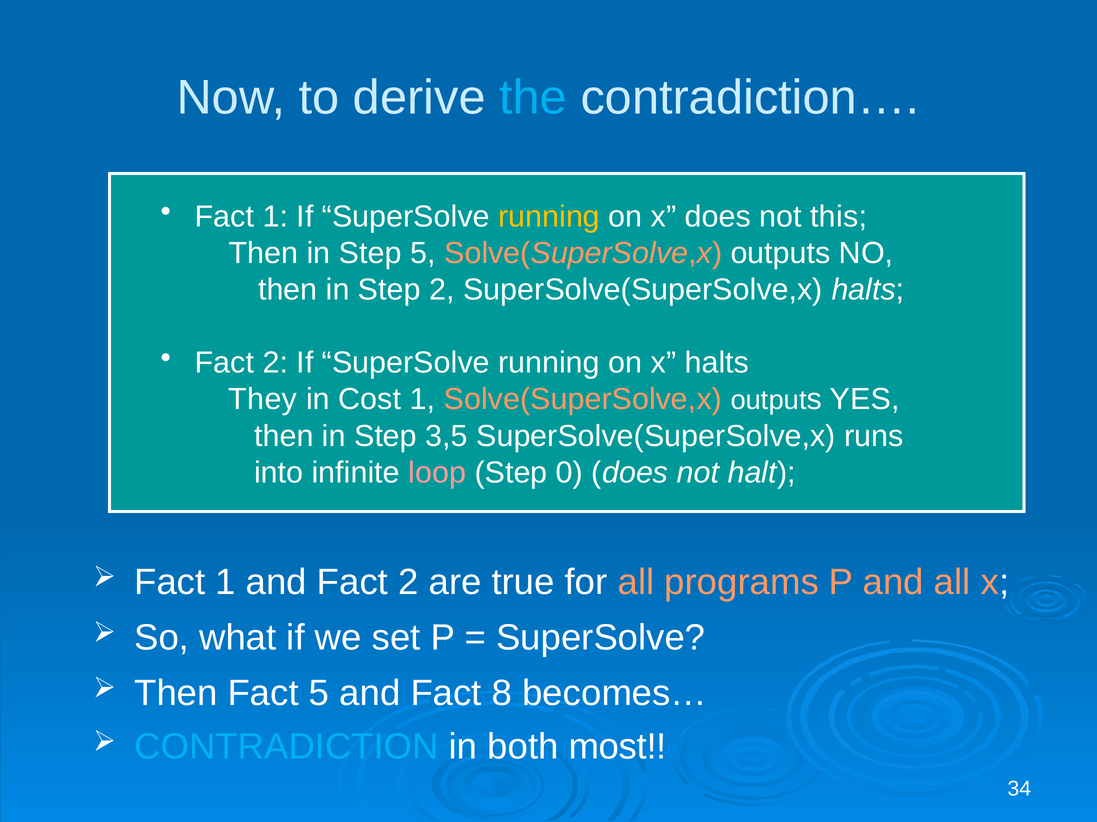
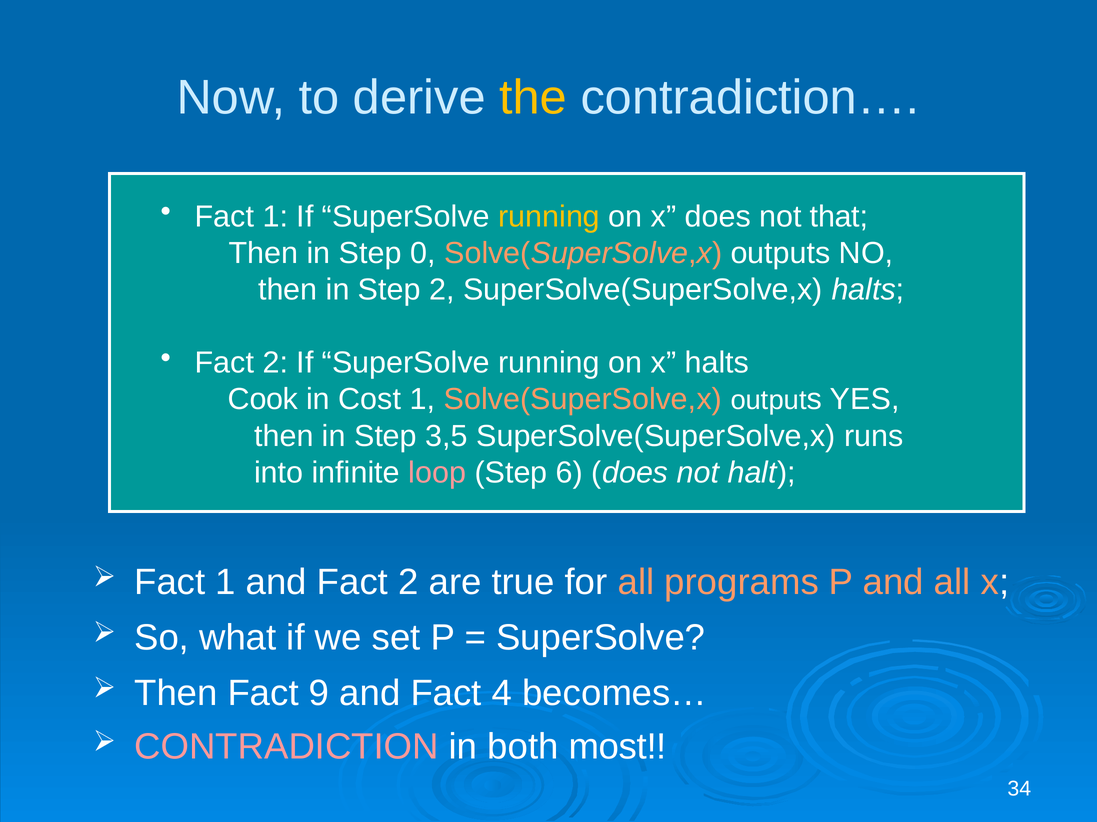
the colour: light blue -> yellow
this: this -> that
Step 5: 5 -> 0
They: They -> Cook
0: 0 -> 6
Fact 5: 5 -> 9
8: 8 -> 4
CONTRADICTION colour: light blue -> pink
